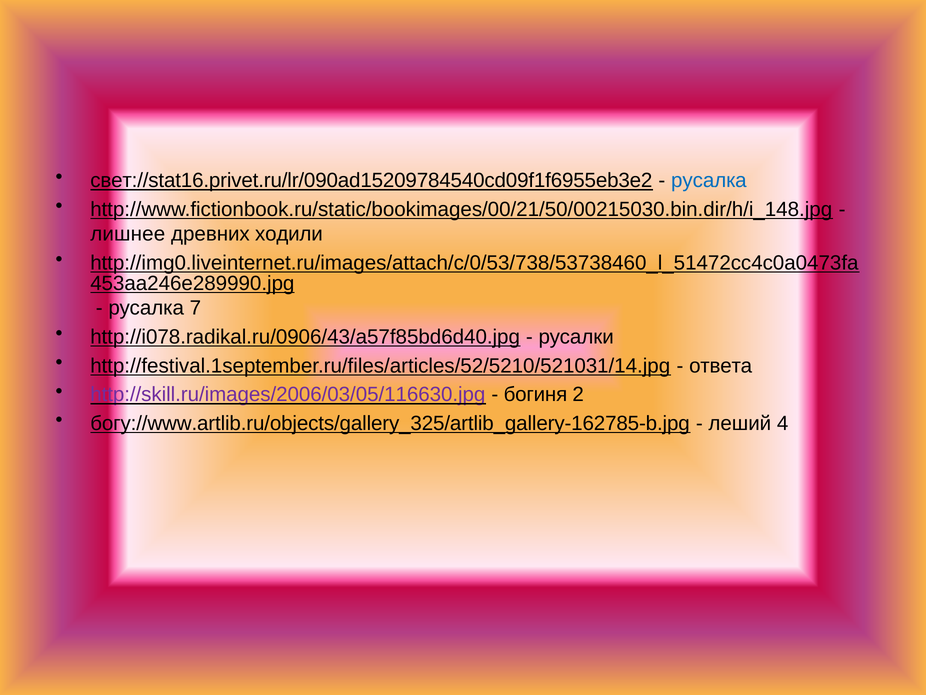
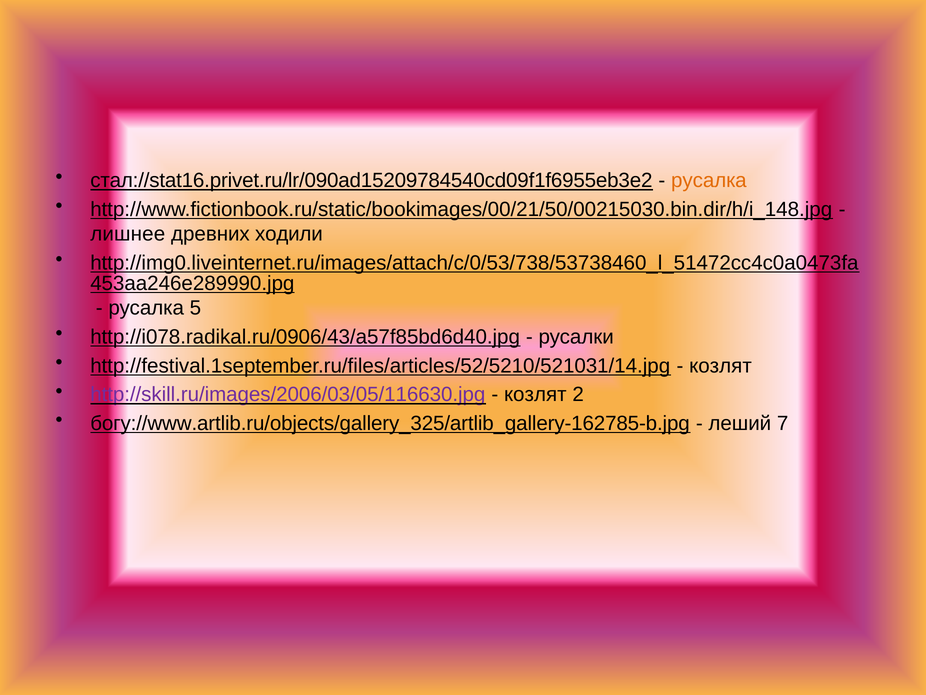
свет://stat16.privet.ru/lr/090ad15209784540cd09f1f6955eb3e2: свет://stat16.privet.ru/lr/090ad15209784540cd09f1f6955eb3e2 -> стал://stat16.privet.ru/lr/090ad15209784540cd09f1f6955eb3e2
русалка at (709, 180) colour: blue -> orange
7: 7 -> 5
ответа at (721, 366): ответа -> козлят
богиня at (535, 394): богиня -> козлят
4: 4 -> 7
